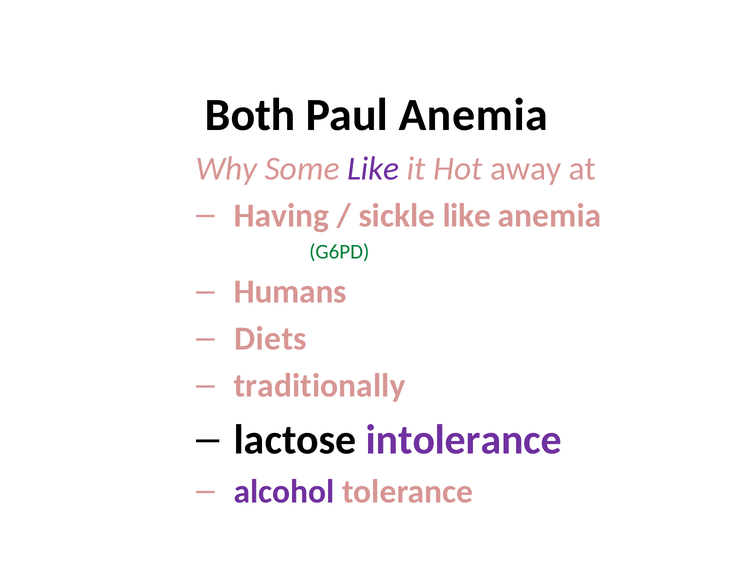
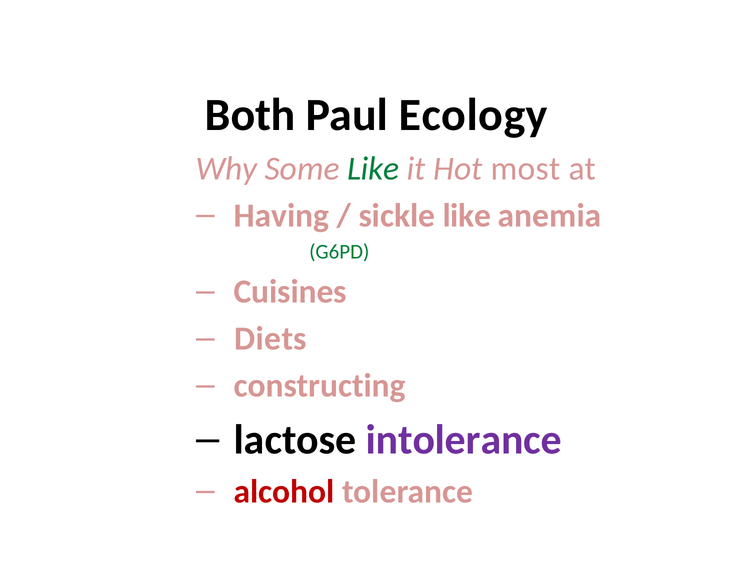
Paul Anemia: Anemia -> Ecology
Like at (373, 168) colour: purple -> green
away: away -> most
Humans: Humans -> Cuisines
traditionally: traditionally -> constructing
alcohol colour: purple -> red
